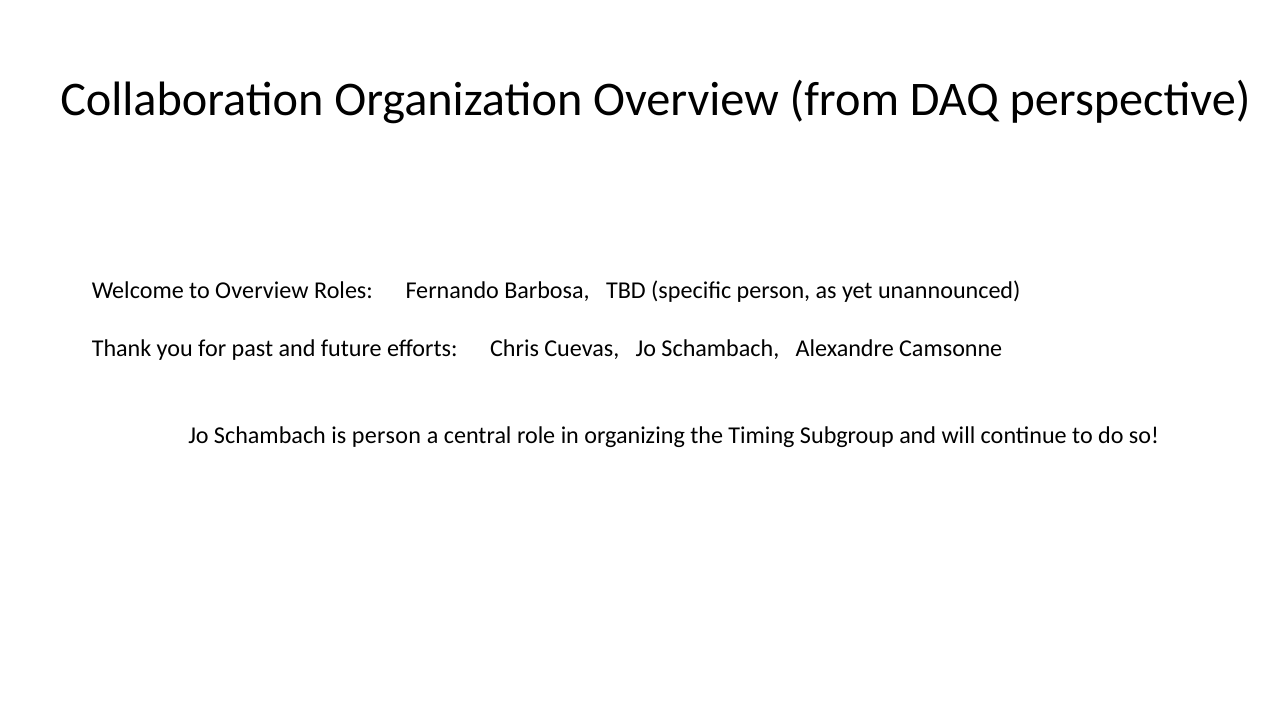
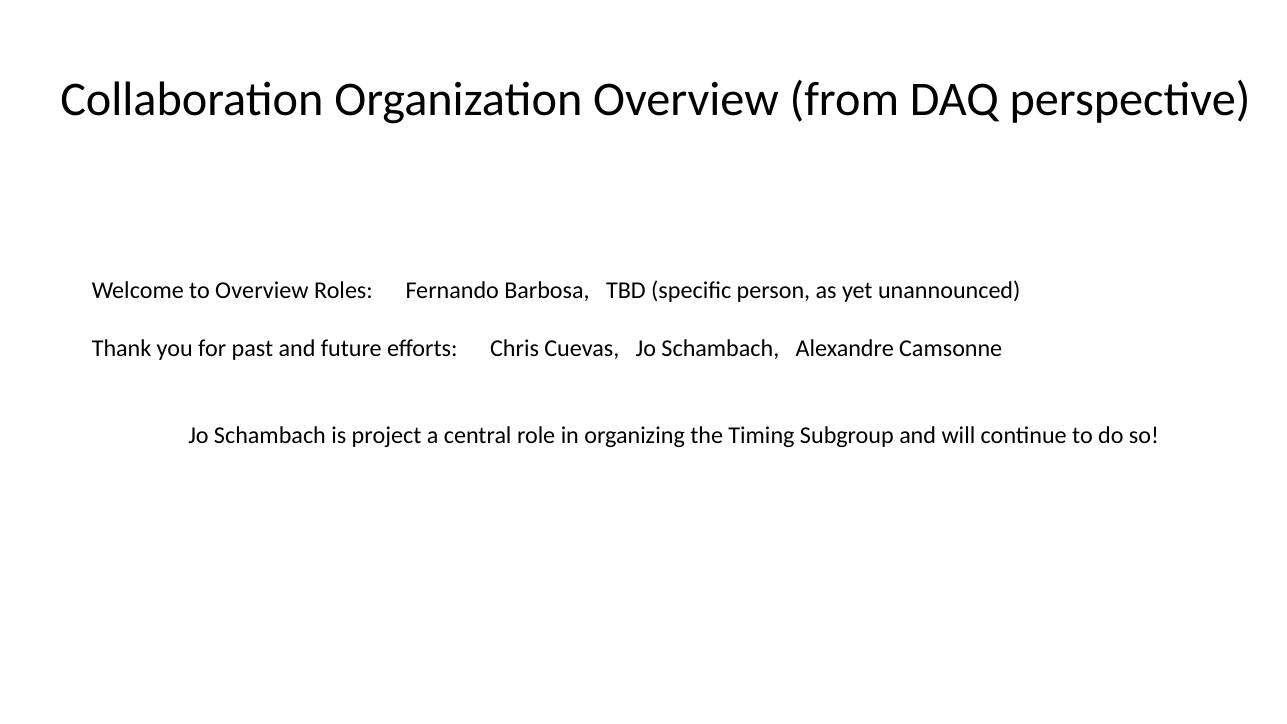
is person: person -> project
